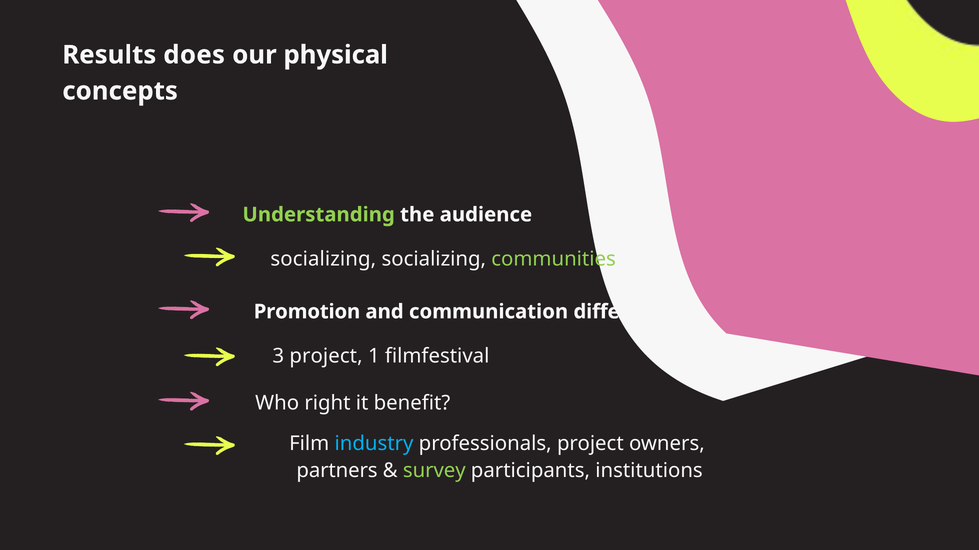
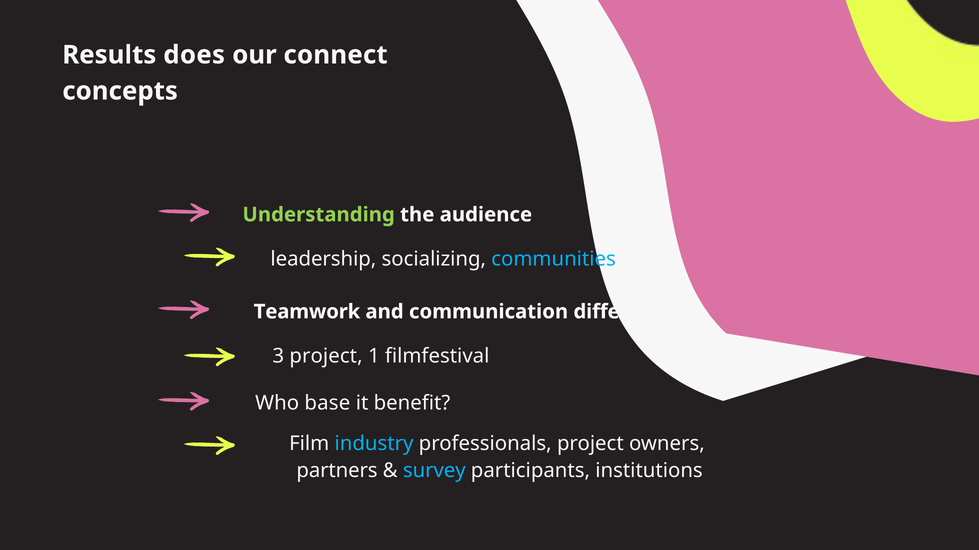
physical: physical -> connect
socializing at (323, 259): socializing -> leadership
communities colour: light green -> light blue
Promotion: Promotion -> Teamwork
right: right -> base
survey colour: light green -> light blue
